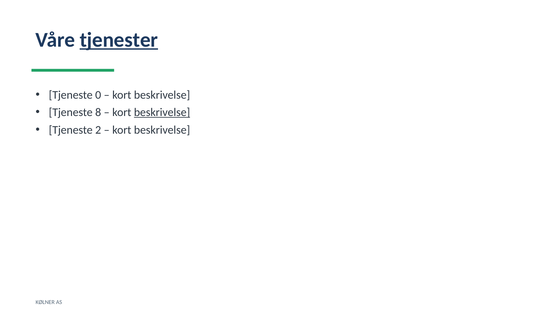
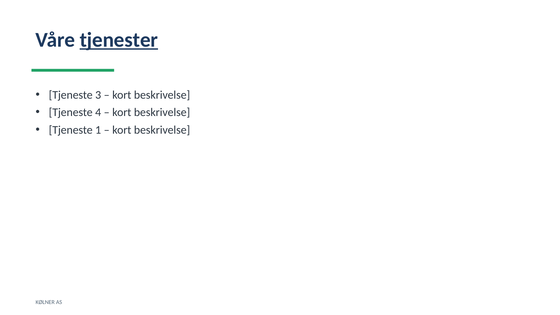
0: 0 -> 3
8: 8 -> 4
beskrivelse at (162, 112) underline: present -> none
2: 2 -> 1
